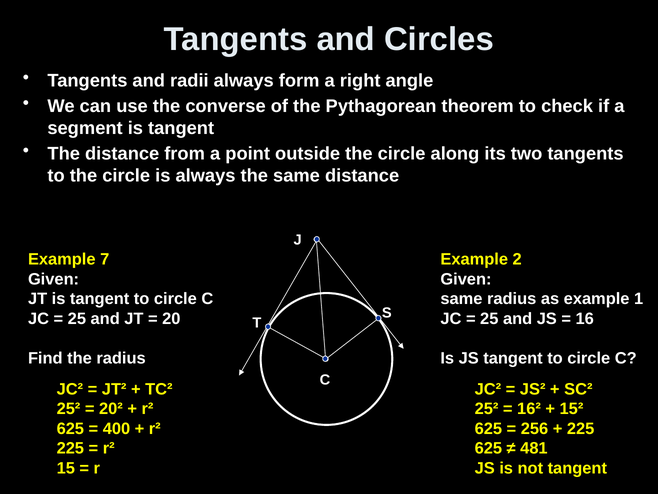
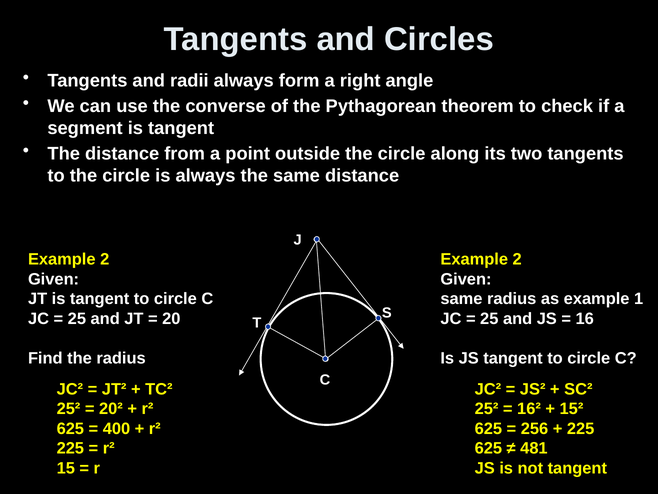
7 at (105, 259): 7 -> 2
